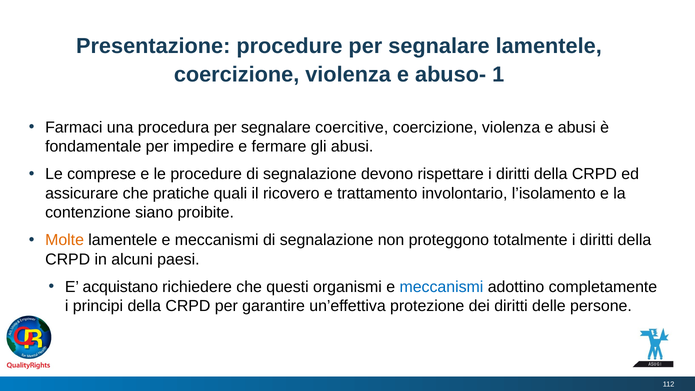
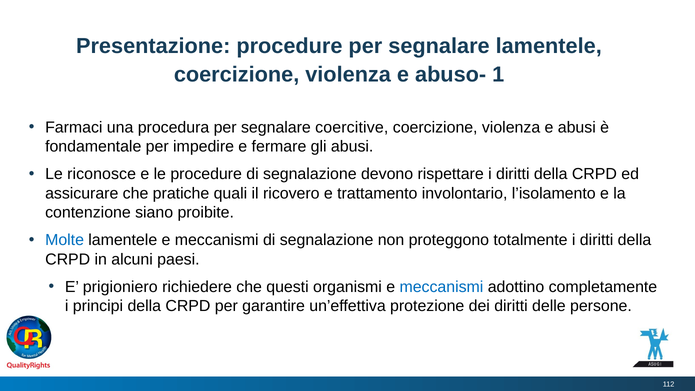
comprese: comprese -> riconosce
Molte colour: orange -> blue
acquistano: acquistano -> prigioniero
